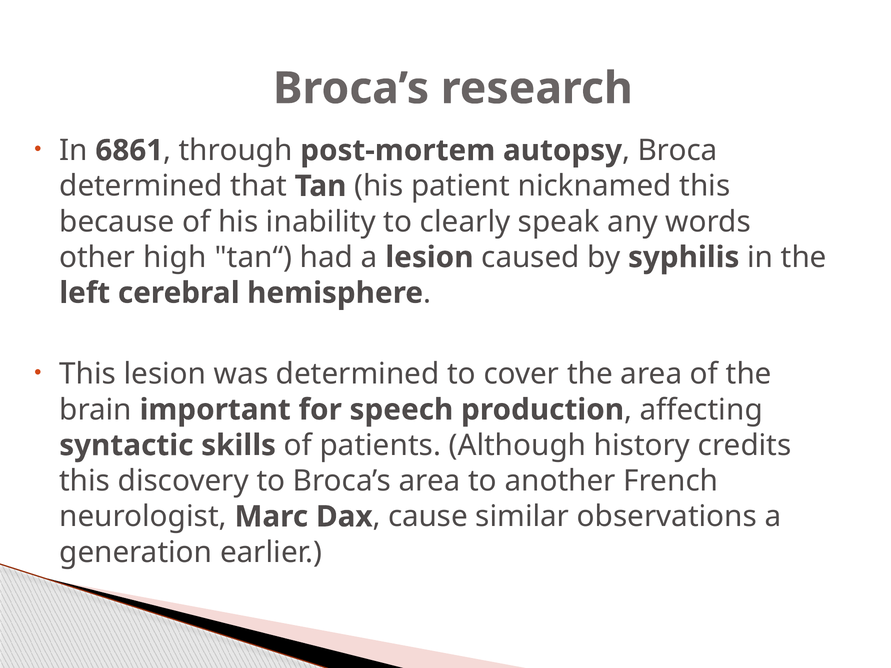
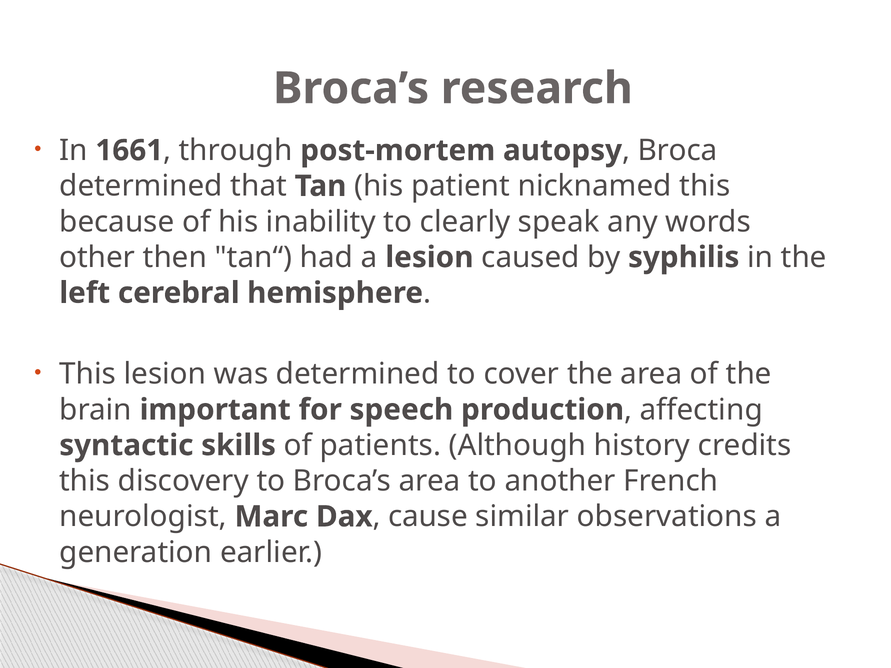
6861: 6861 -> 1661
high: high -> then
